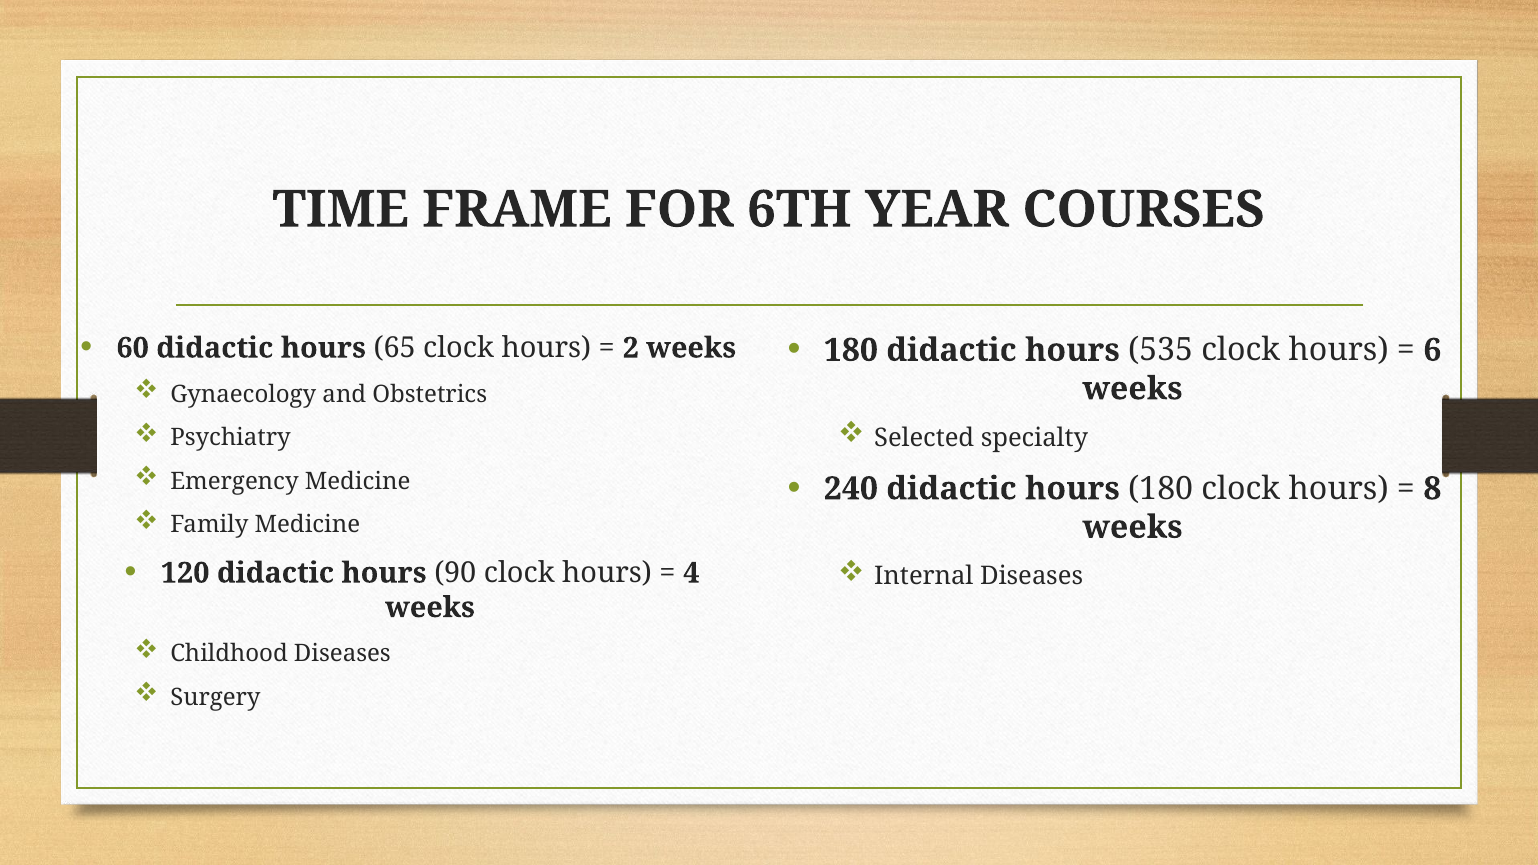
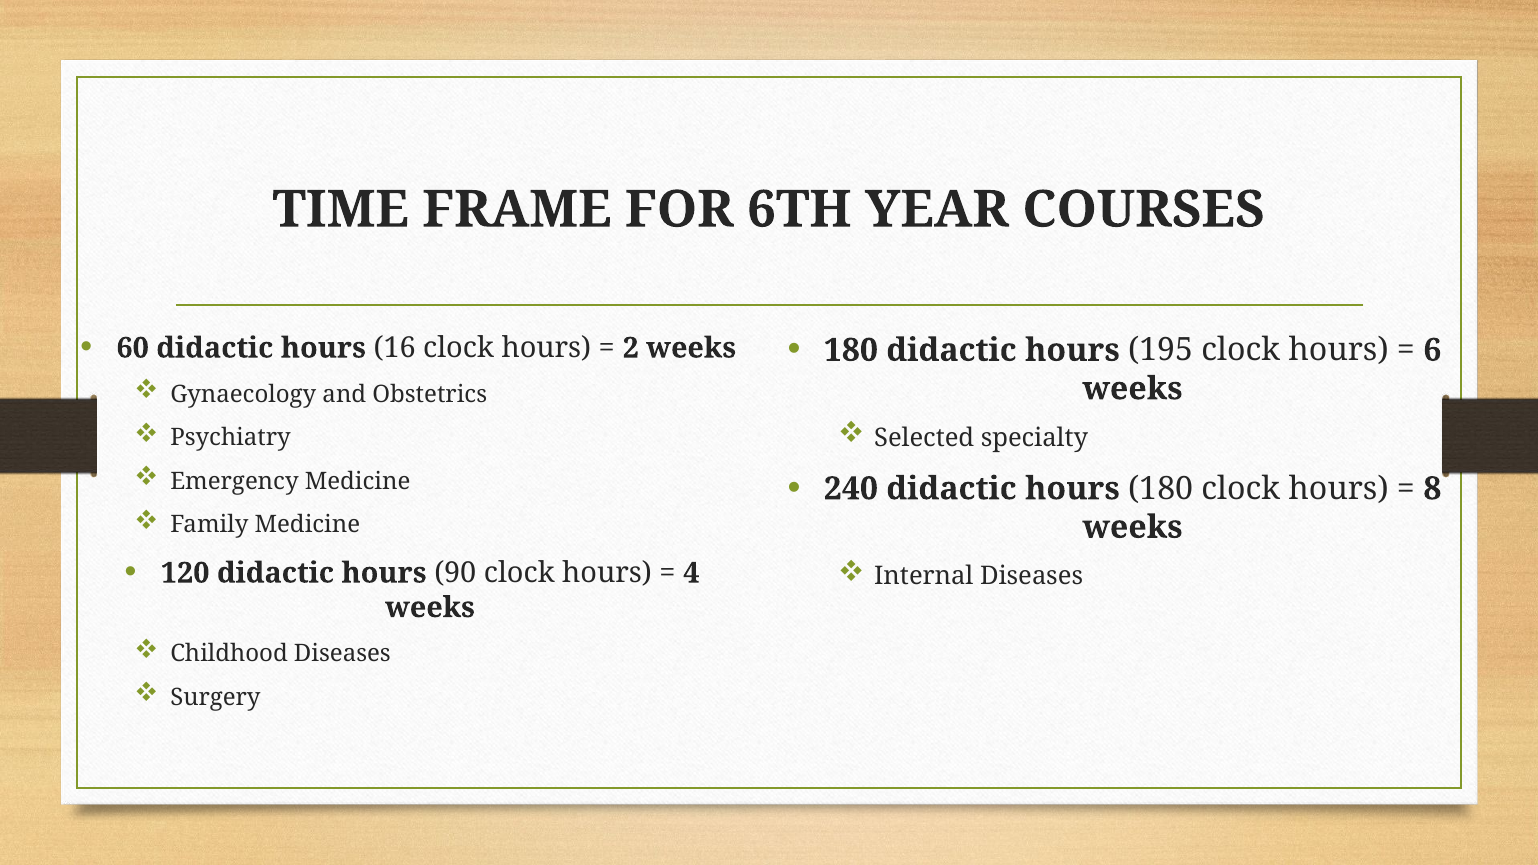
65: 65 -> 16
535: 535 -> 195
